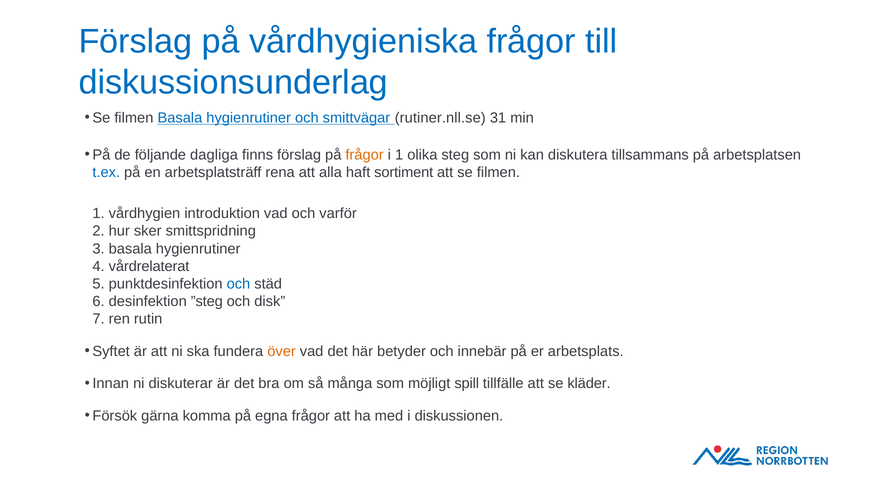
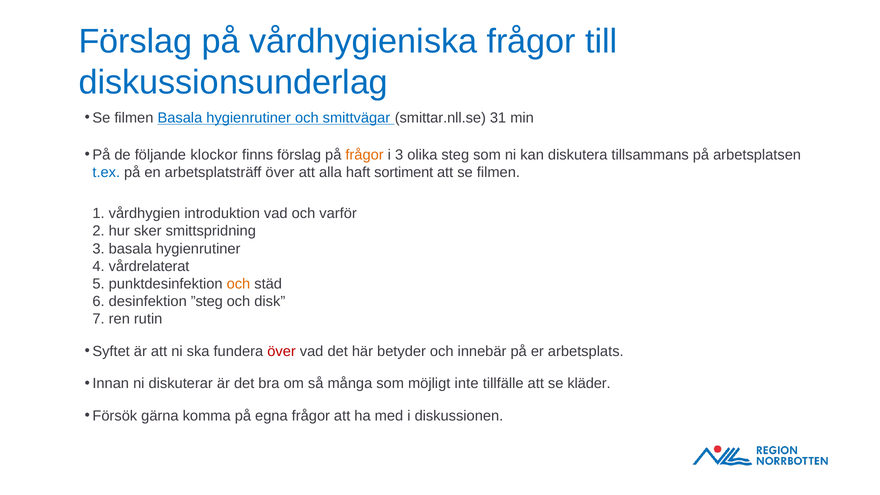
rutiner.nll.se: rutiner.nll.se -> smittar.nll.se
dagliga: dagliga -> klockor
i 1: 1 -> 3
arbetsplatsträff rena: rena -> över
och at (238, 284) colour: blue -> orange
över at (282, 351) colour: orange -> red
spill: spill -> inte
